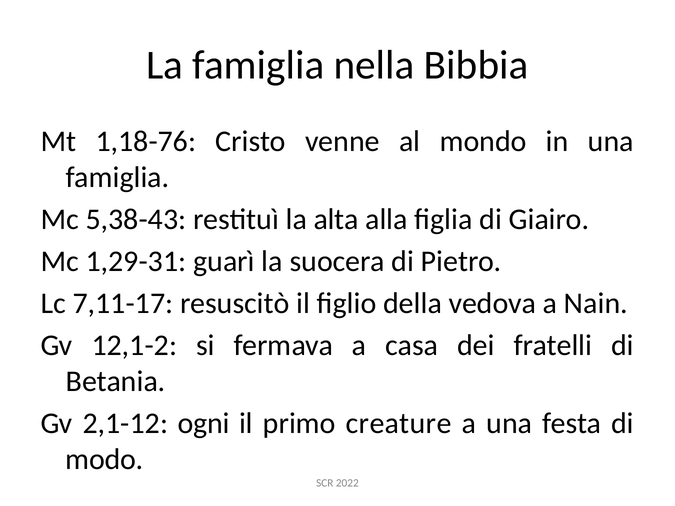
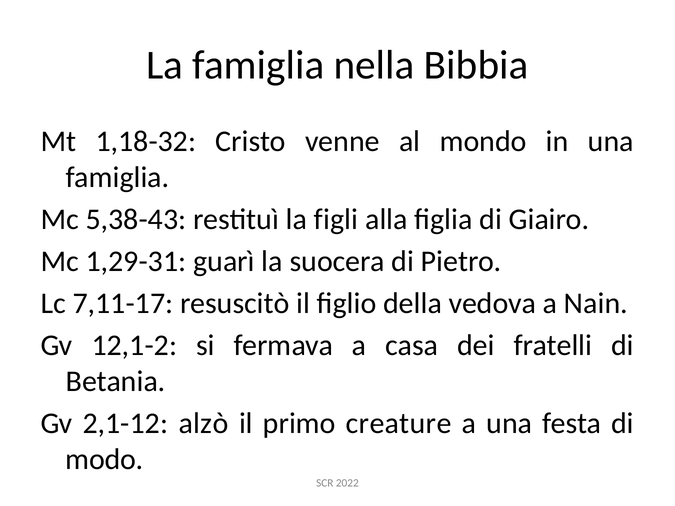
1,18-76: 1,18-76 -> 1,18-32
alta: alta -> figli
ogni: ogni -> alzò
